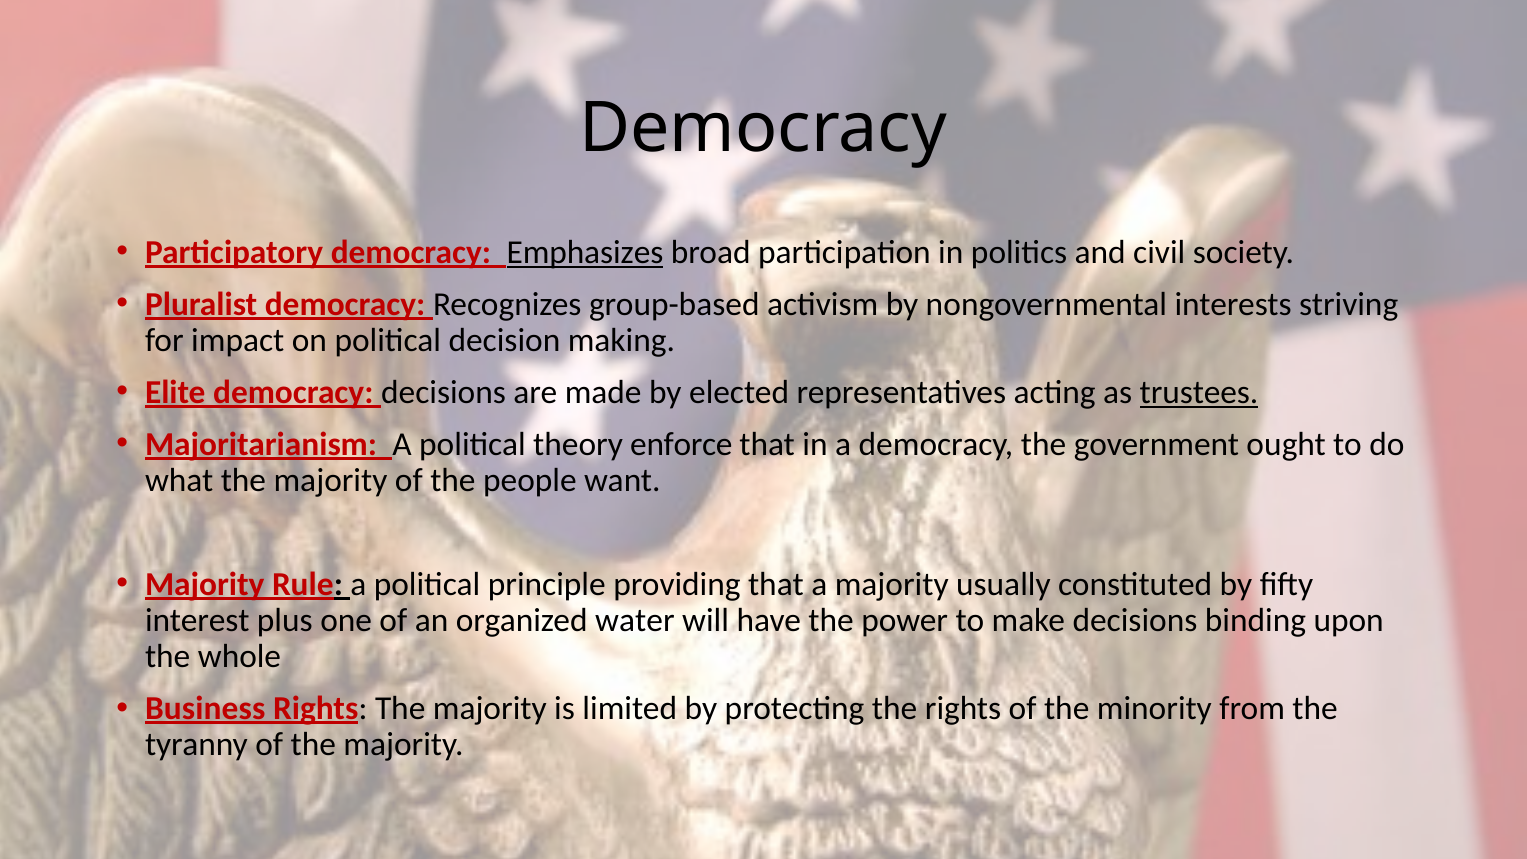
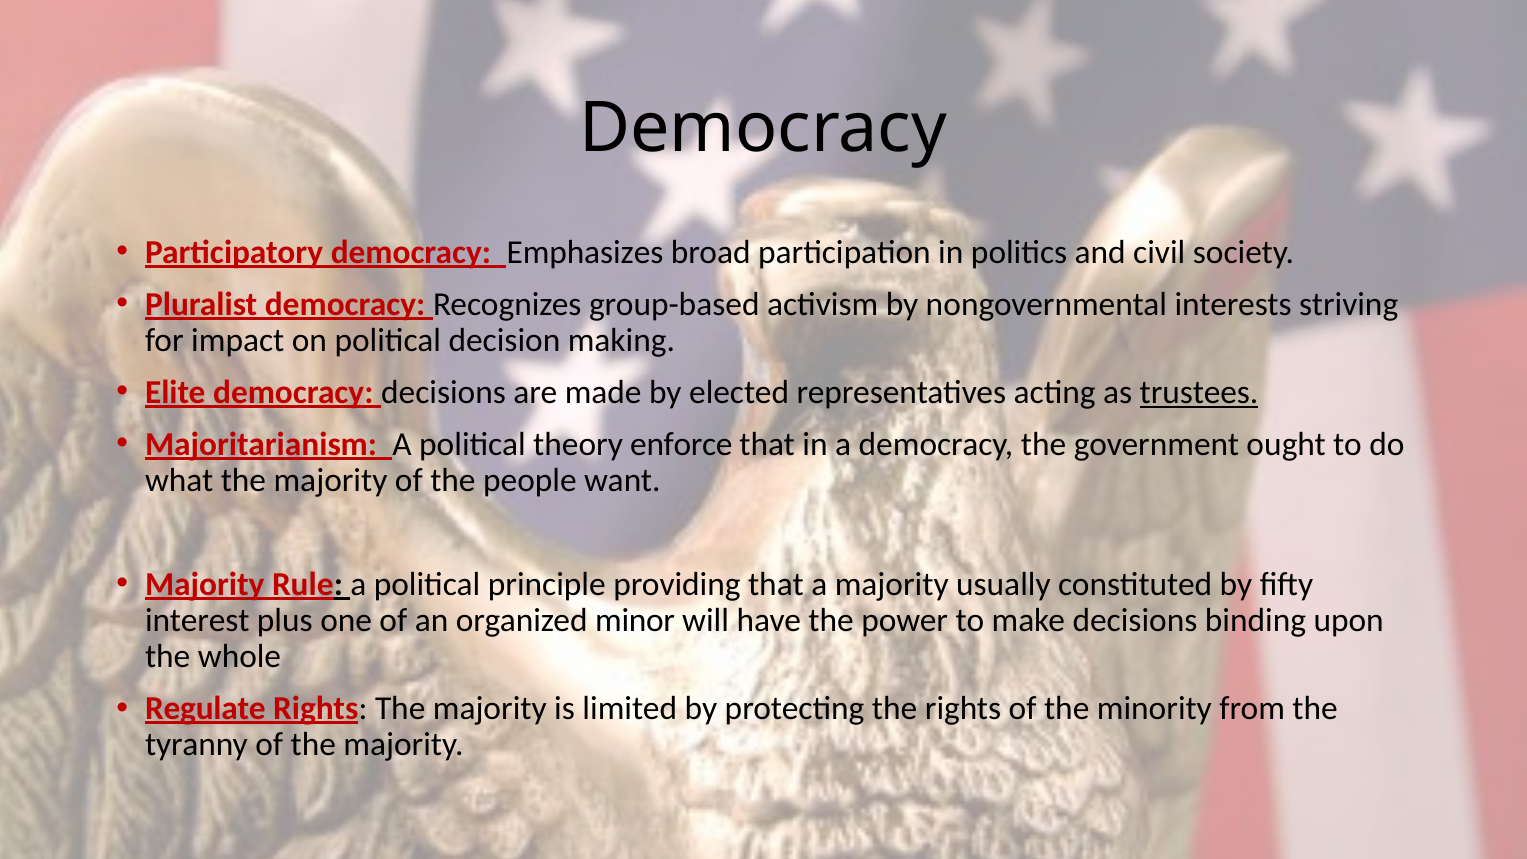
Emphasizes underline: present -> none
water: water -> minor
Business: Business -> Regulate
